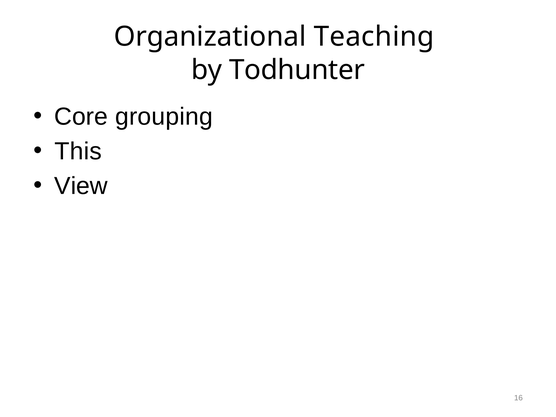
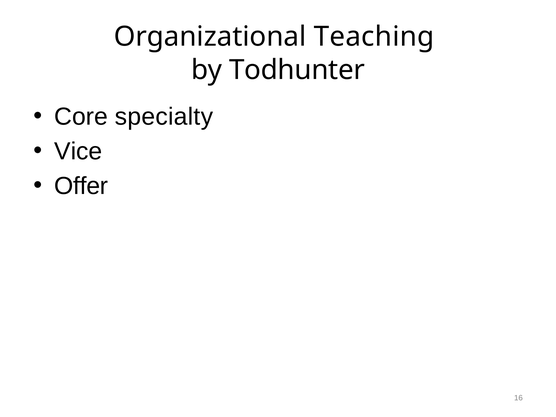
grouping: grouping -> specialty
This: This -> Vice
View: View -> Offer
